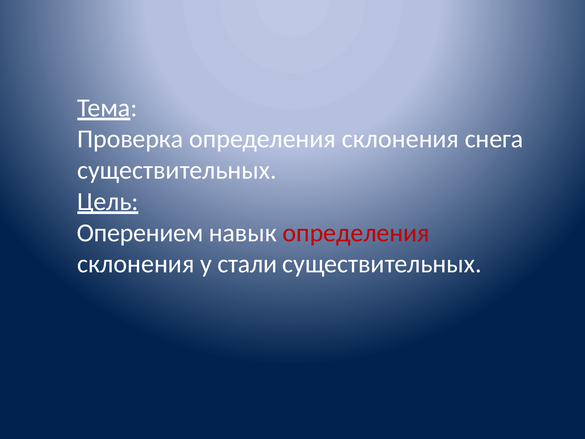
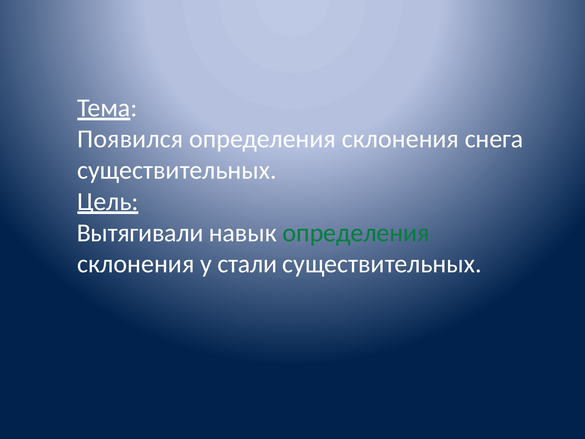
Проверка: Проверка -> Появился
Оперением: Оперением -> Вытягивали
определения at (356, 233) colour: red -> green
